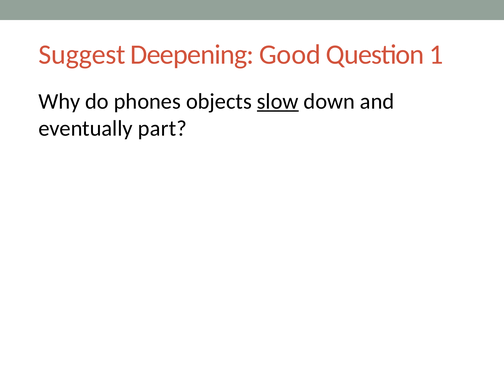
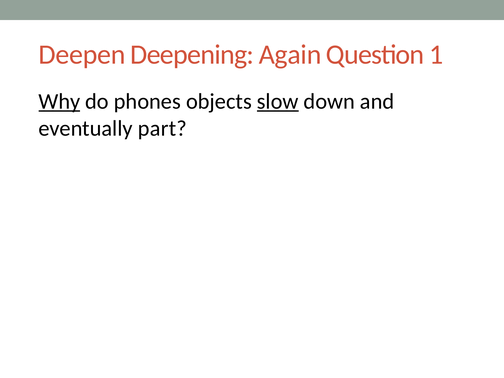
Suggest: Suggest -> Deepen
Good: Good -> Again
Why underline: none -> present
